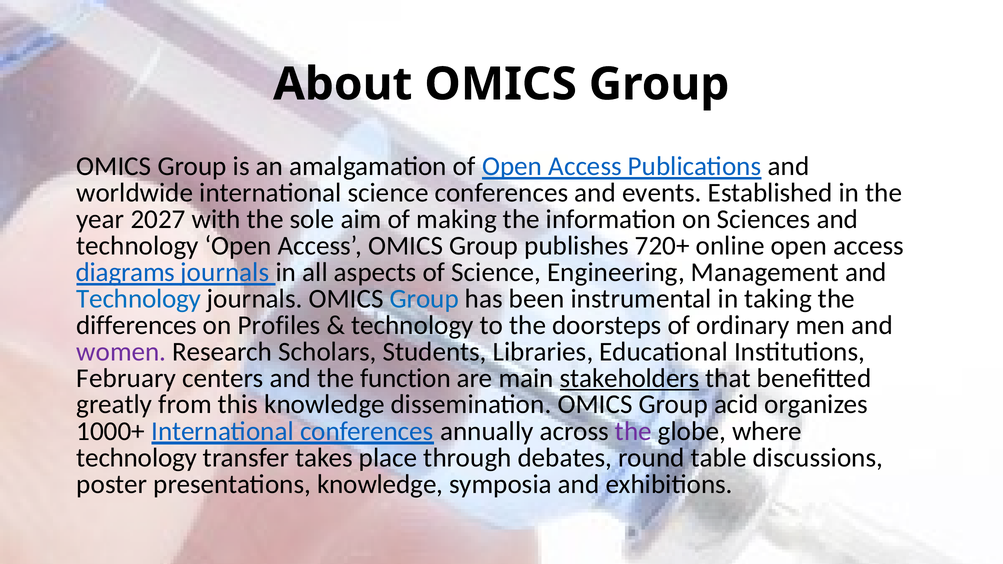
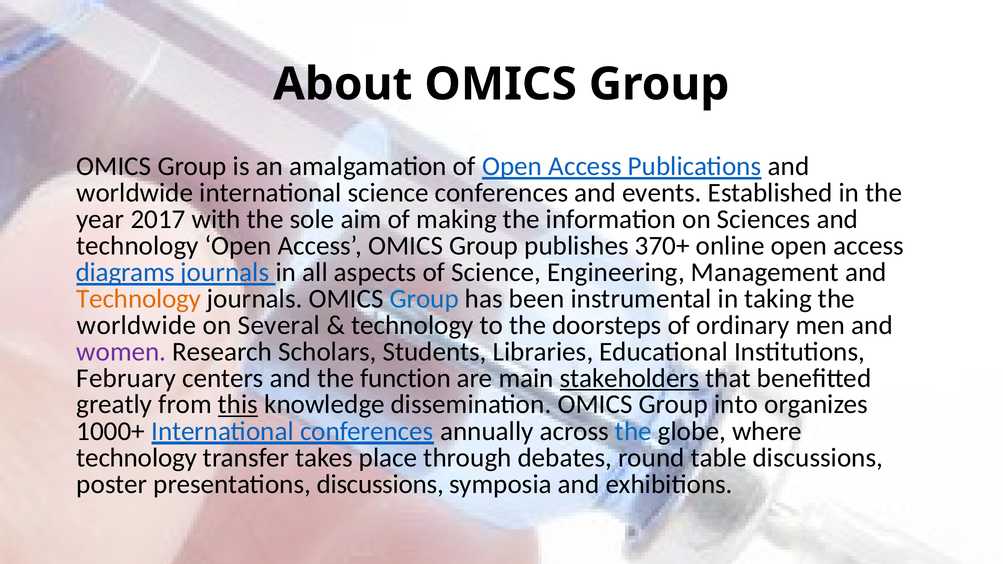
2027: 2027 -> 2017
720+: 720+ -> 370+
Technology at (139, 299) colour: blue -> orange
differences at (137, 325): differences -> worldwide
Profiles: Profiles -> Several
this underline: none -> present
acid: acid -> into
the at (633, 431) colour: purple -> blue
presentations knowledge: knowledge -> discussions
